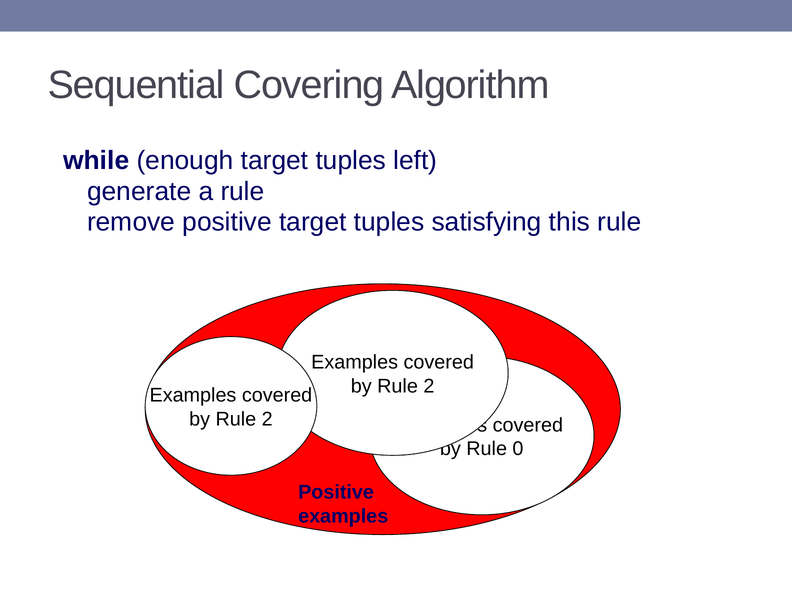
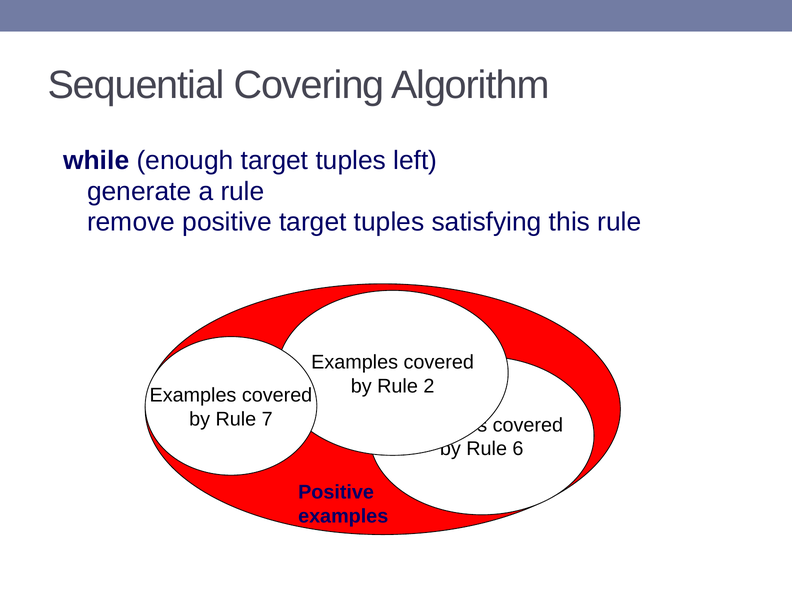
2 at (267, 419): 2 -> 7
0: 0 -> 6
